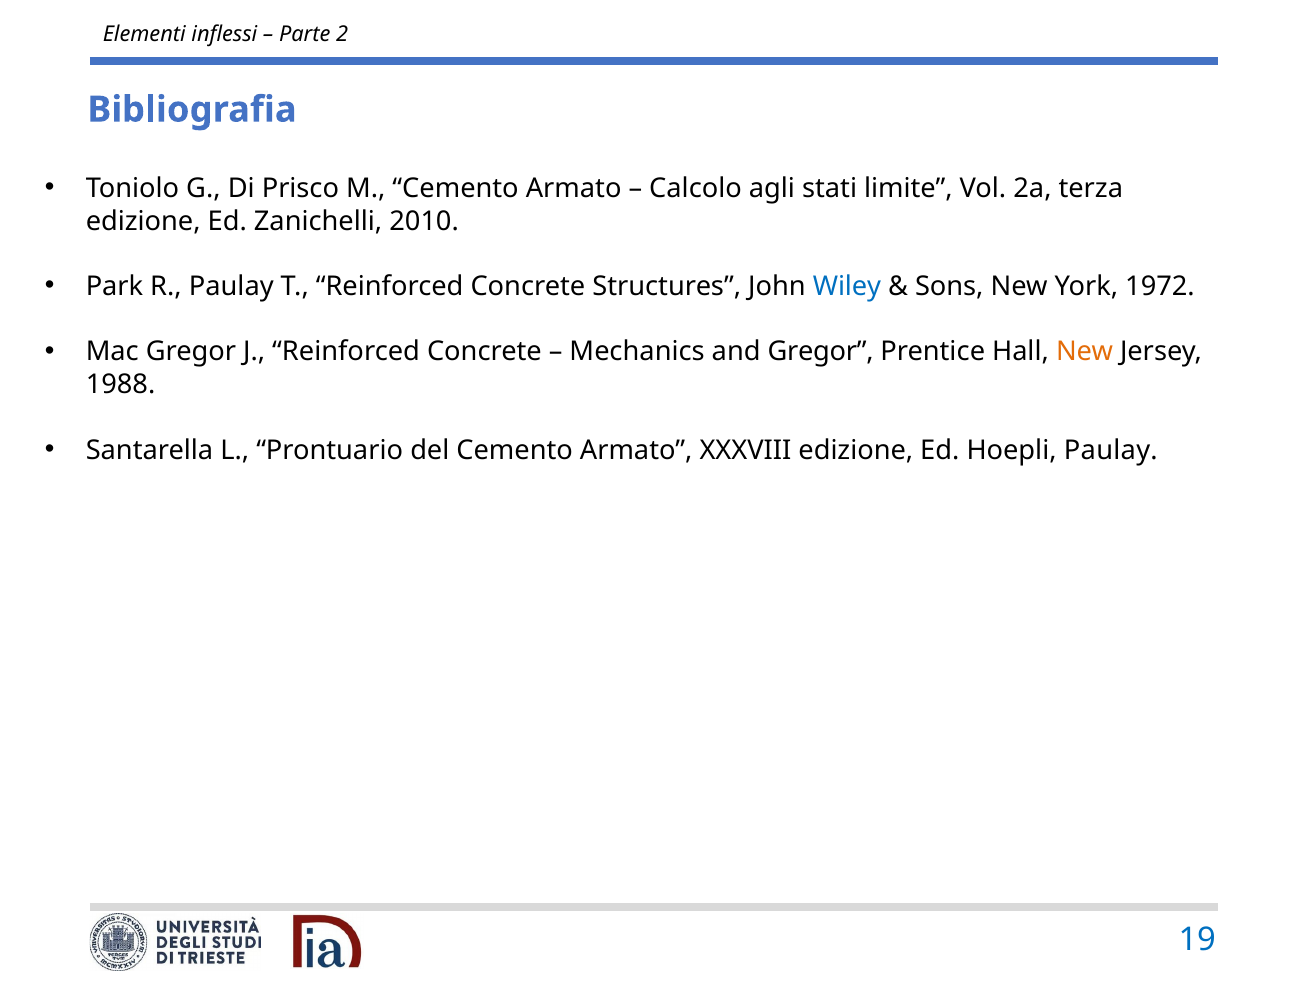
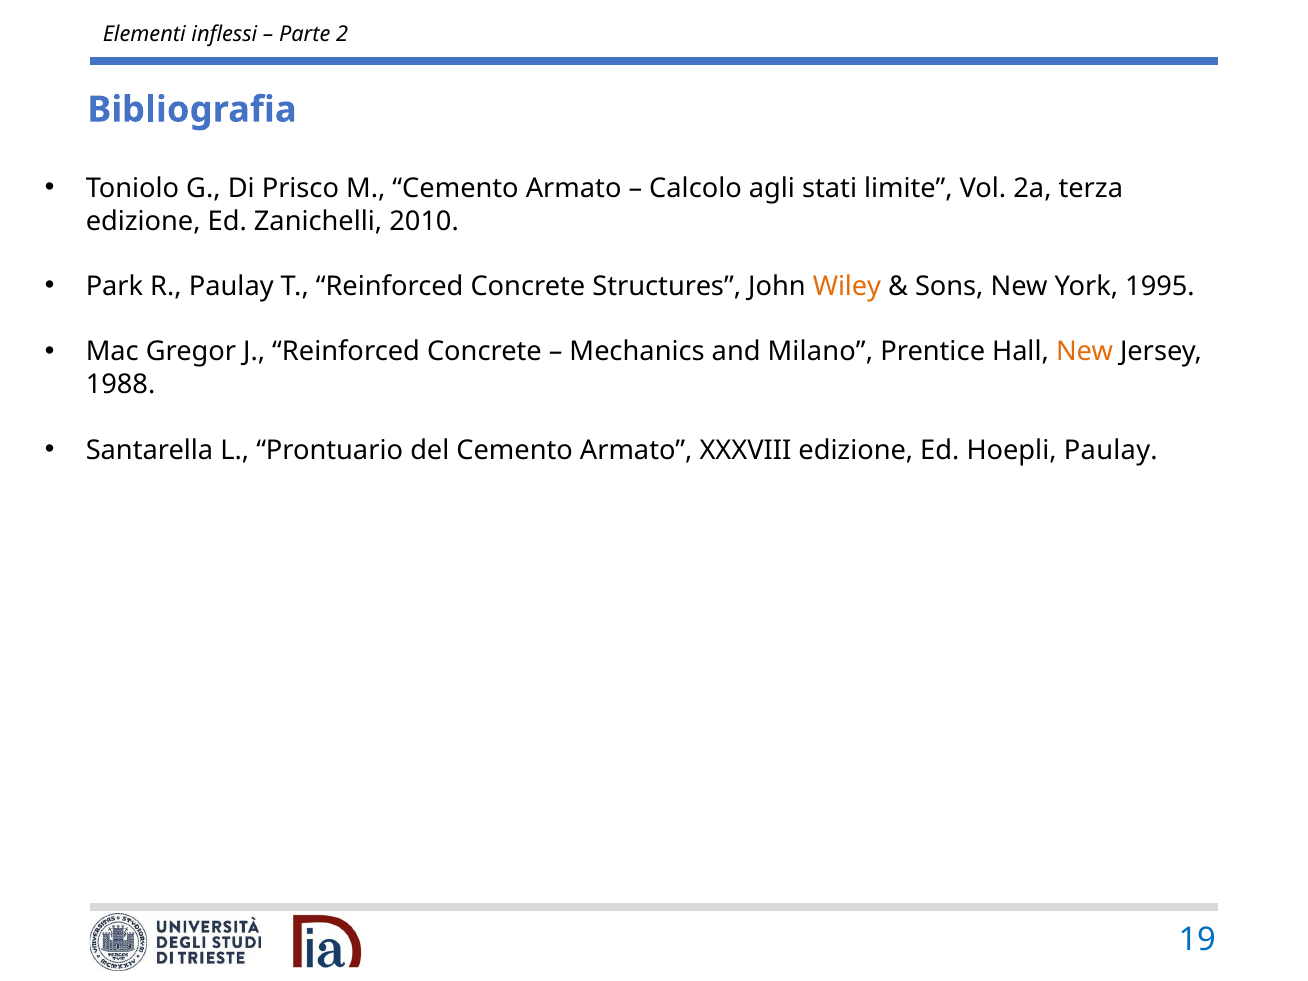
Wiley colour: blue -> orange
1972: 1972 -> 1995
and Gregor: Gregor -> Milano
